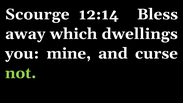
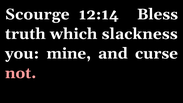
away: away -> truth
dwellings: dwellings -> slackness
not colour: light green -> pink
